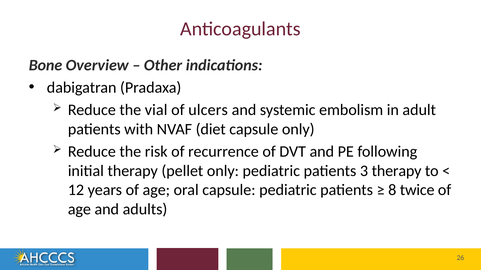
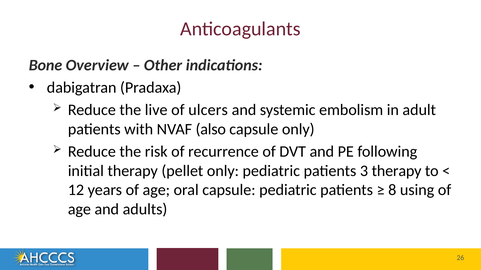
vial: vial -> live
diet: diet -> also
twice: twice -> using
